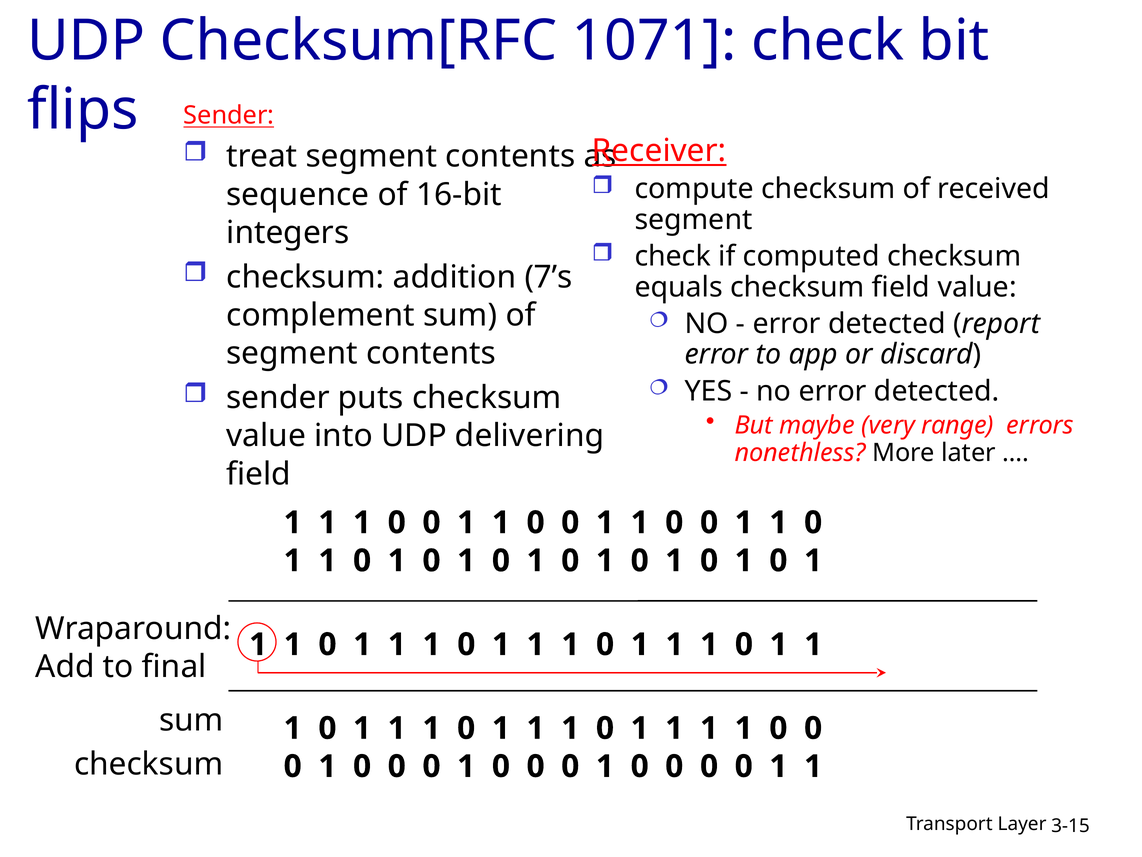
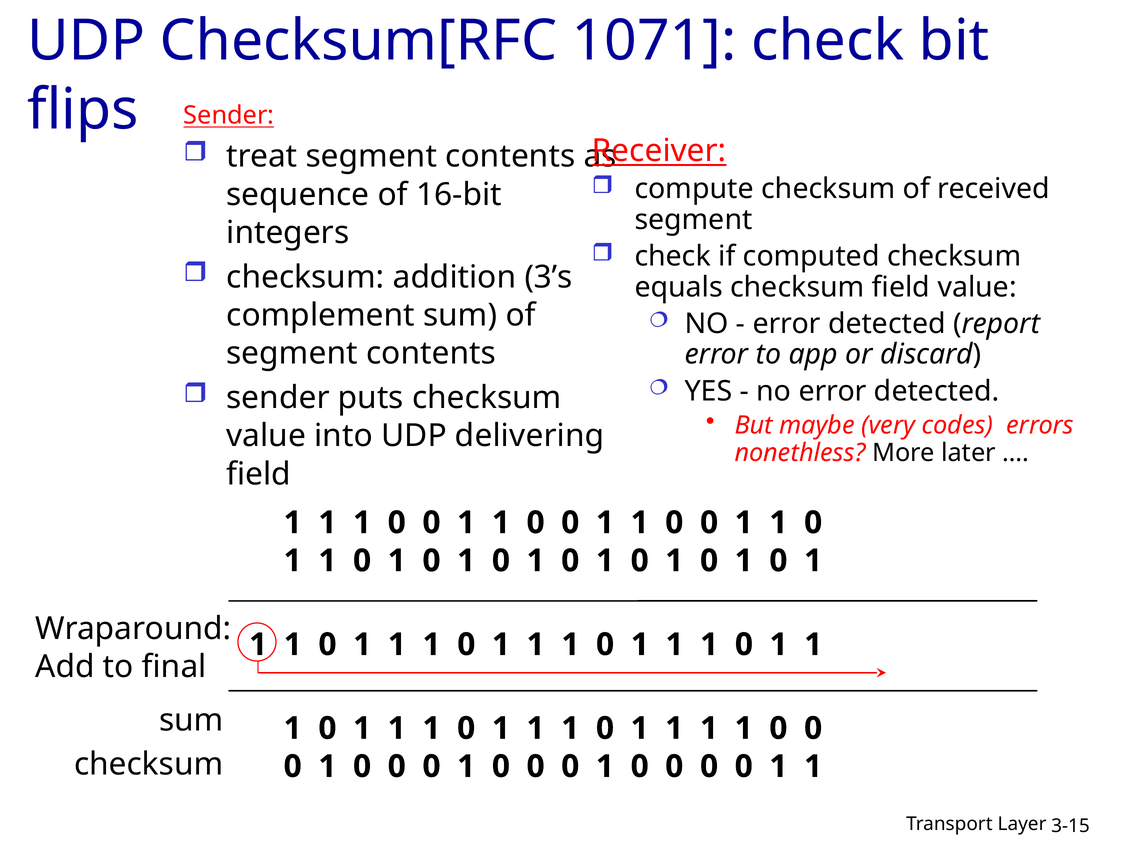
7’s: 7’s -> 3’s
range: range -> codes
